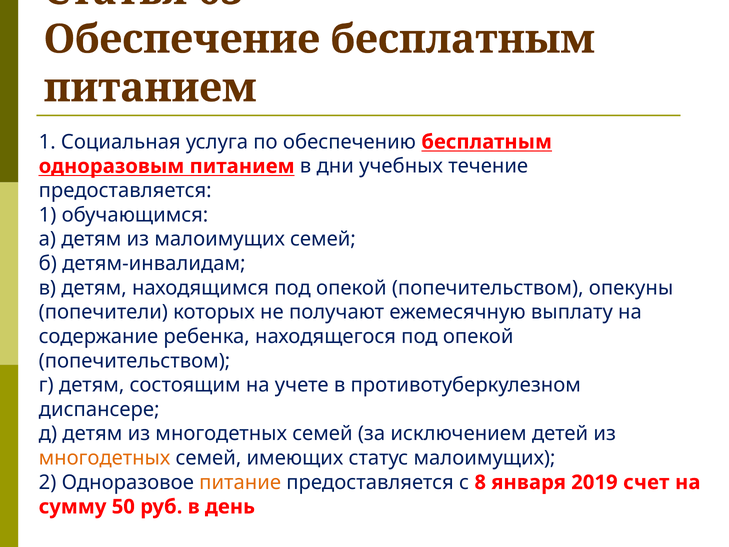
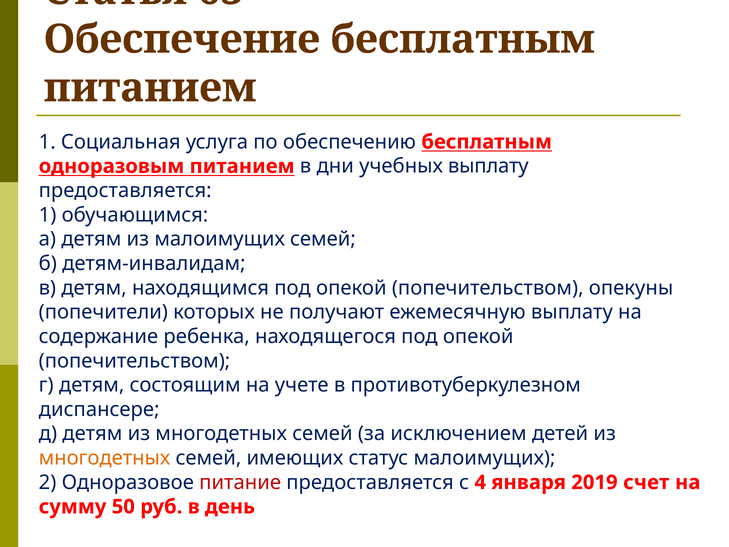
учебных течение: течение -> выплату
питание colour: orange -> red
8: 8 -> 4
